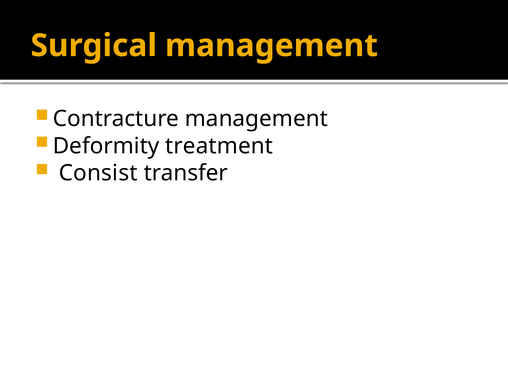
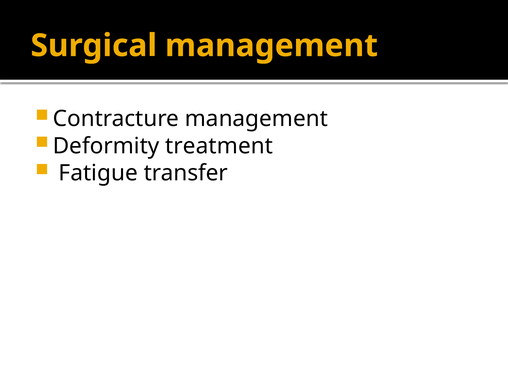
Consist: Consist -> Fatigue
